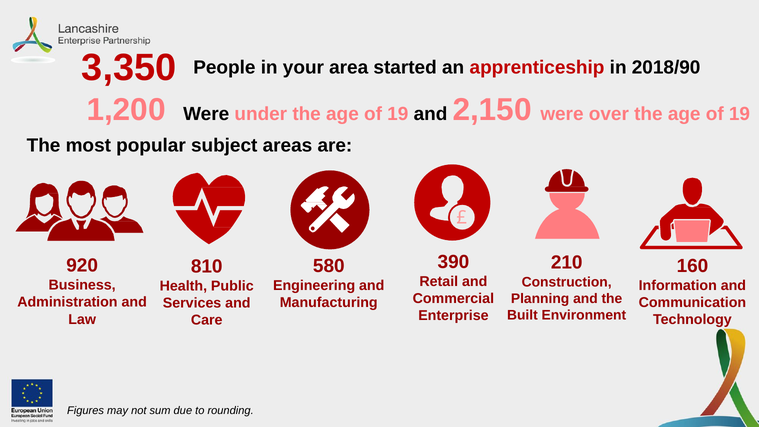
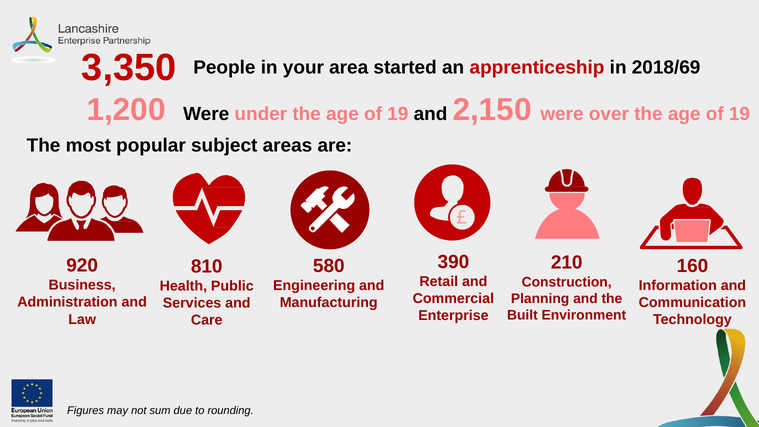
2018/90: 2018/90 -> 2018/69
